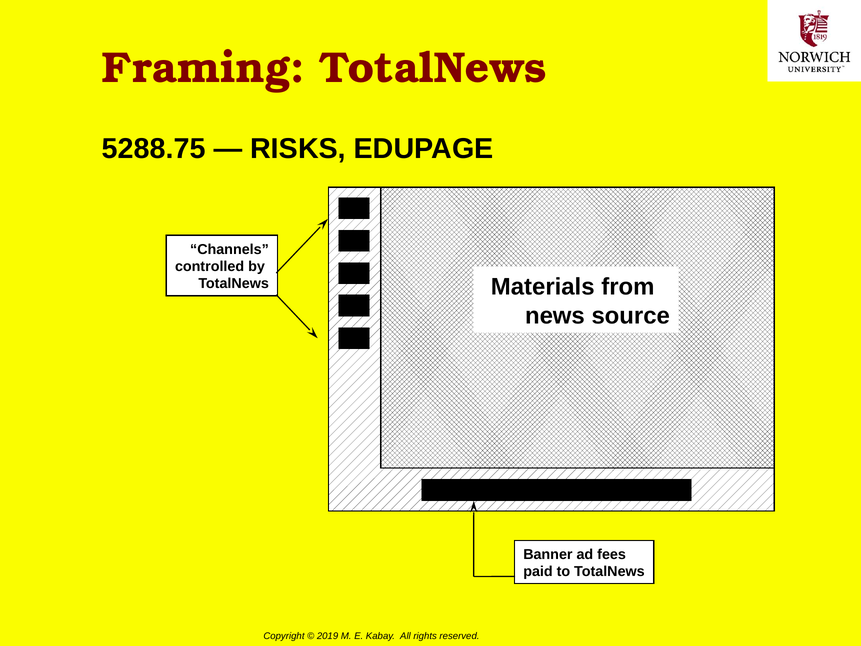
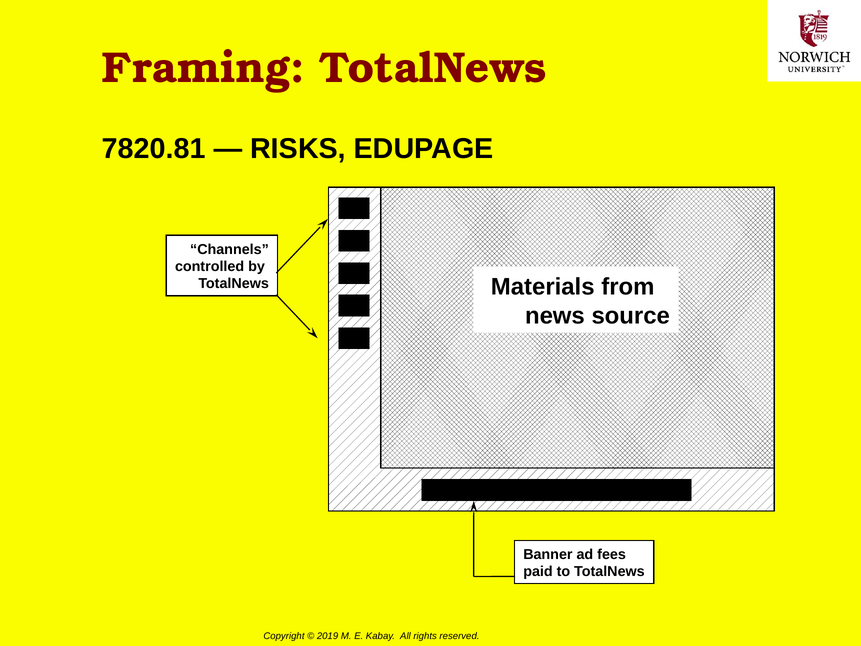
5288.75: 5288.75 -> 7820.81
